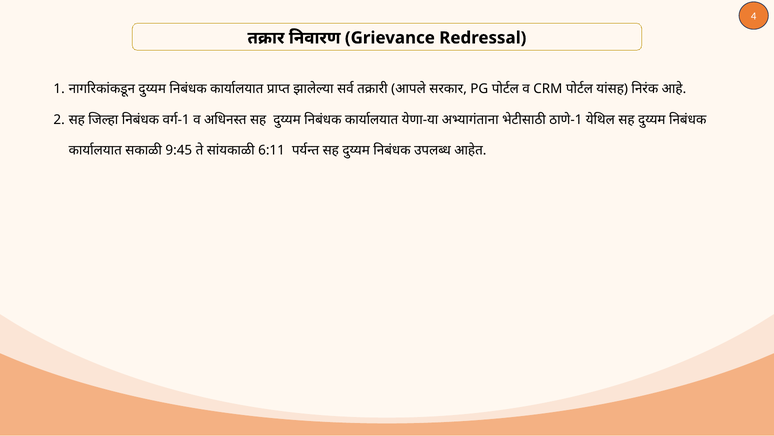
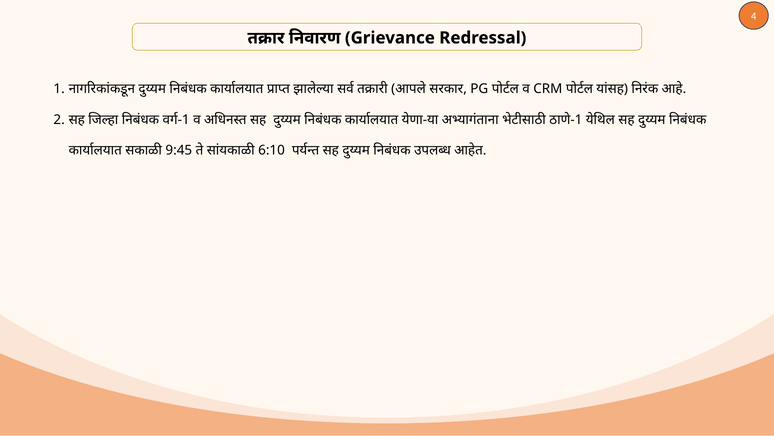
6:11: 6:11 -> 6:10
